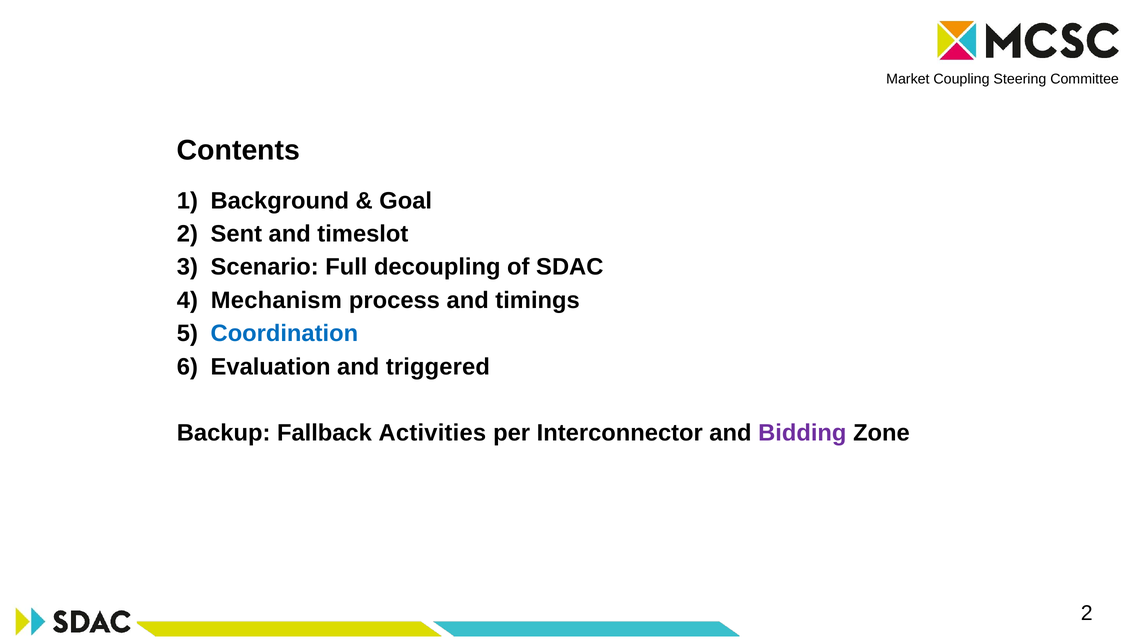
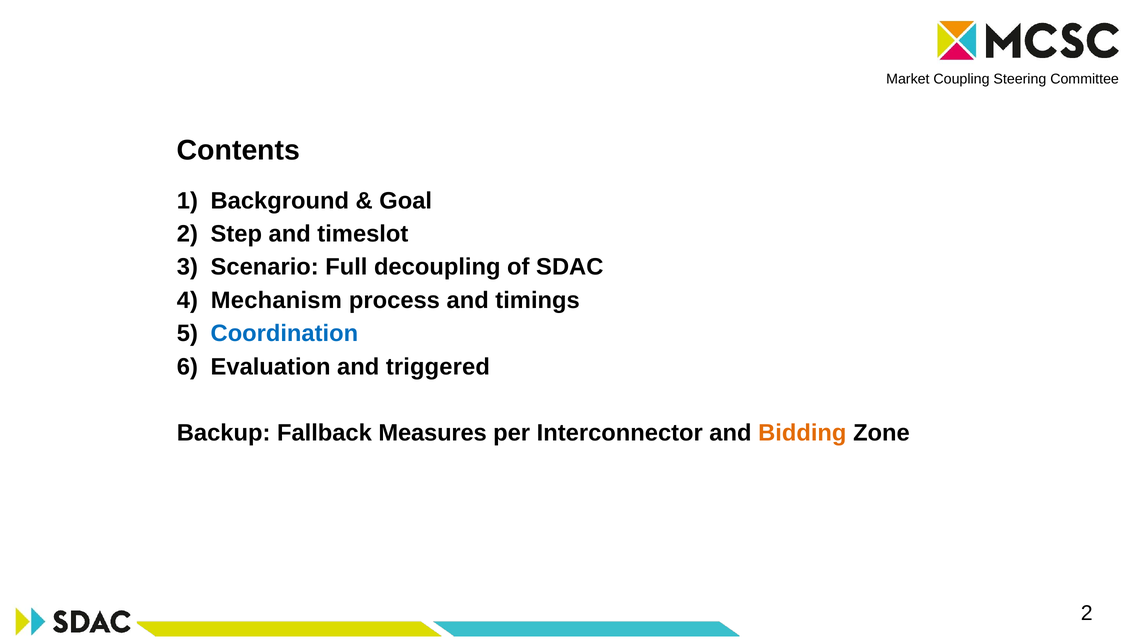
Sent: Sent -> Step
Activities: Activities -> Measures
Bidding colour: purple -> orange
